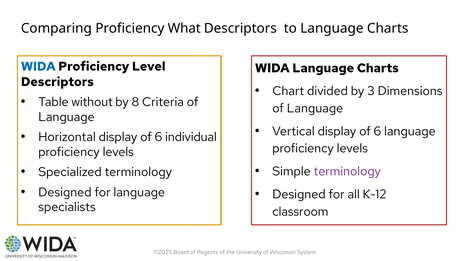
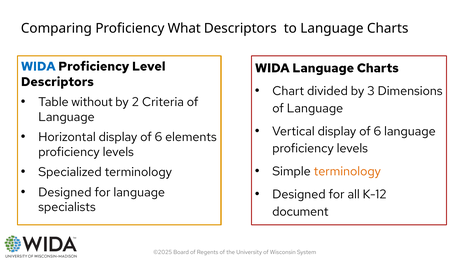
8: 8 -> 2
individual: individual -> elements
terminology at (347, 171) colour: purple -> orange
classroom: classroom -> document
